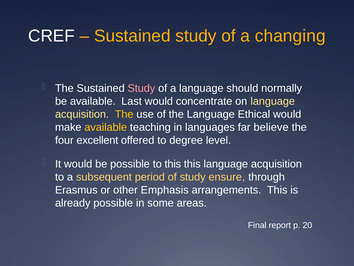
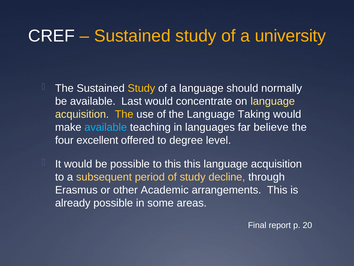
changing: changing -> university
Study at (141, 88) colour: pink -> yellow
Ethical: Ethical -> Taking
available at (106, 127) colour: yellow -> light blue
ensure: ensure -> decline
Emphasis: Emphasis -> Academic
